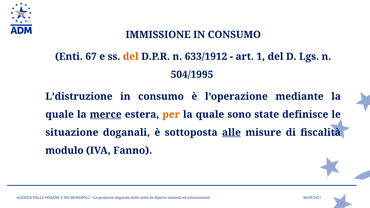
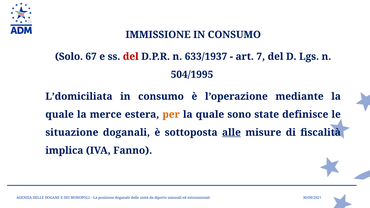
Enti: Enti -> Solo
del at (131, 57) colour: orange -> red
633/1912: 633/1912 -> 633/1937
1: 1 -> 7
L’distruzione: L’distruzione -> L’domiciliata
merce underline: present -> none
modulo: modulo -> implica
